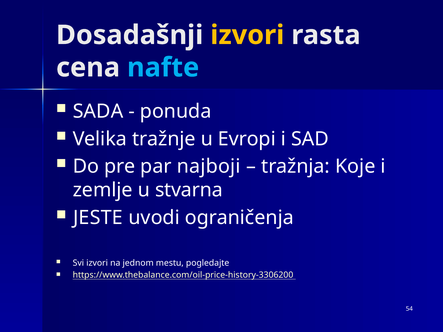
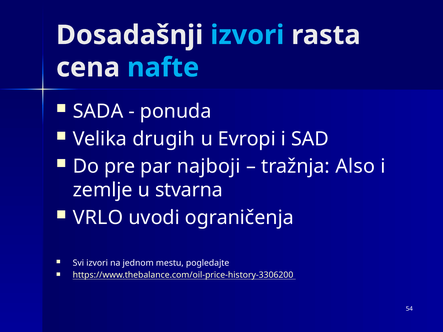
izvori at (247, 35) colour: yellow -> light blue
tražnje: tražnje -> drugih
Koje: Koje -> Also
JESTE: JESTE -> VRLO
